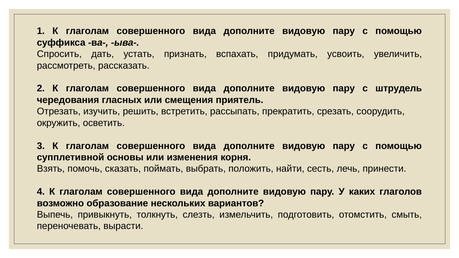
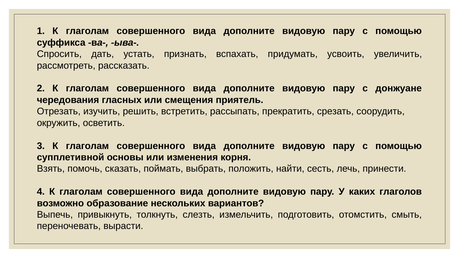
штрудель: штрудель -> донжуане
